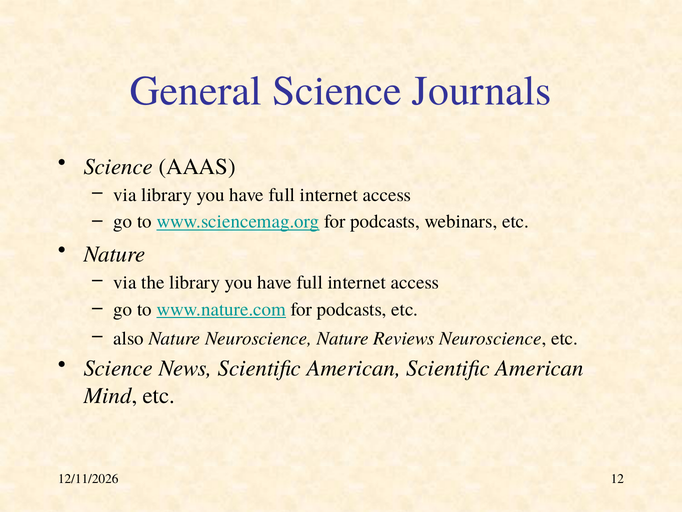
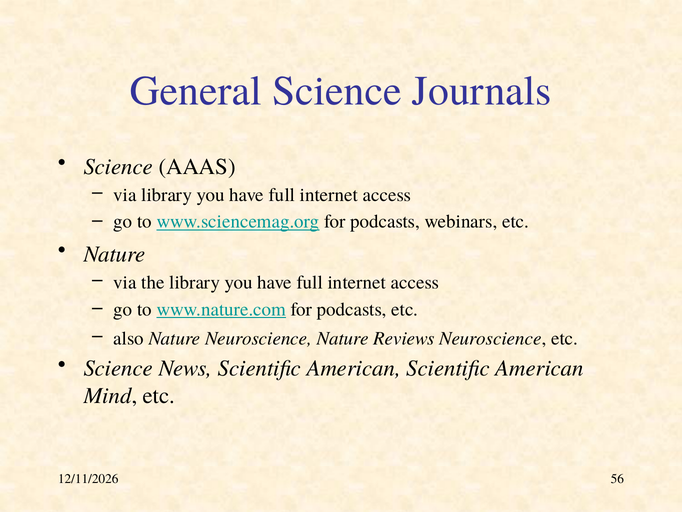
12: 12 -> 56
